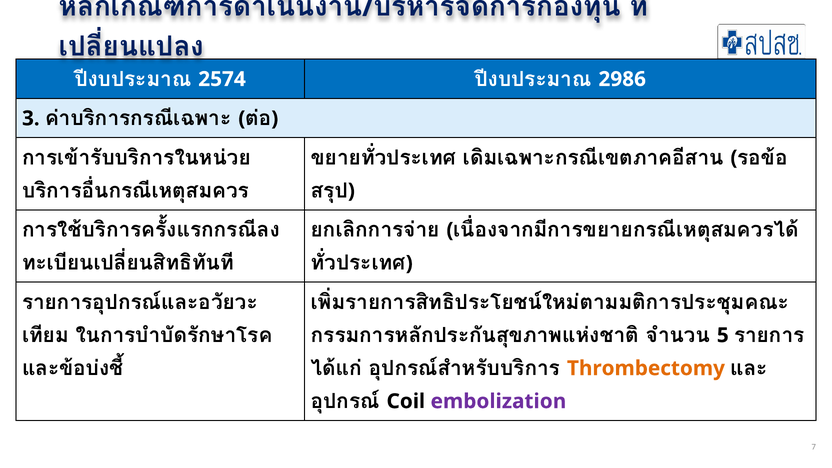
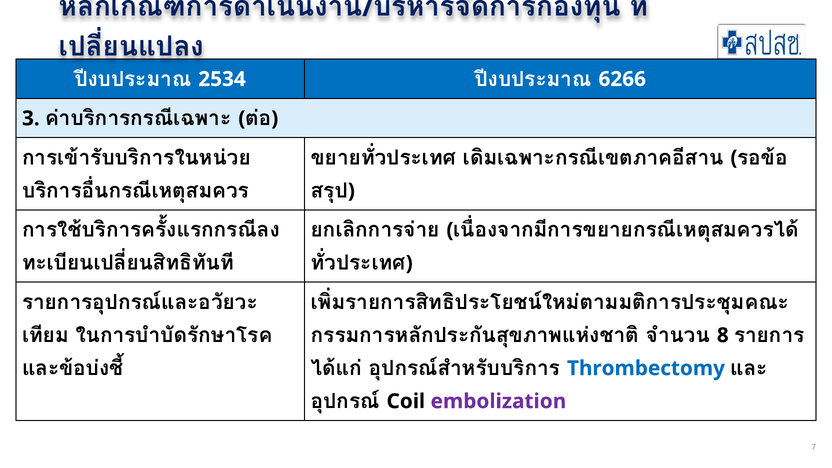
2574: 2574 -> 2534
2986: 2986 -> 6266
5: 5 -> 8
Thrombectomy colour: orange -> blue
